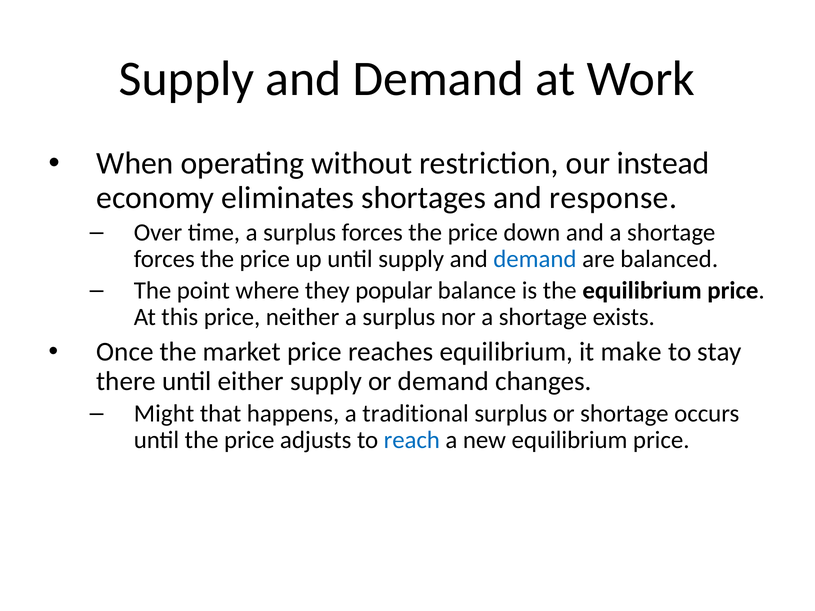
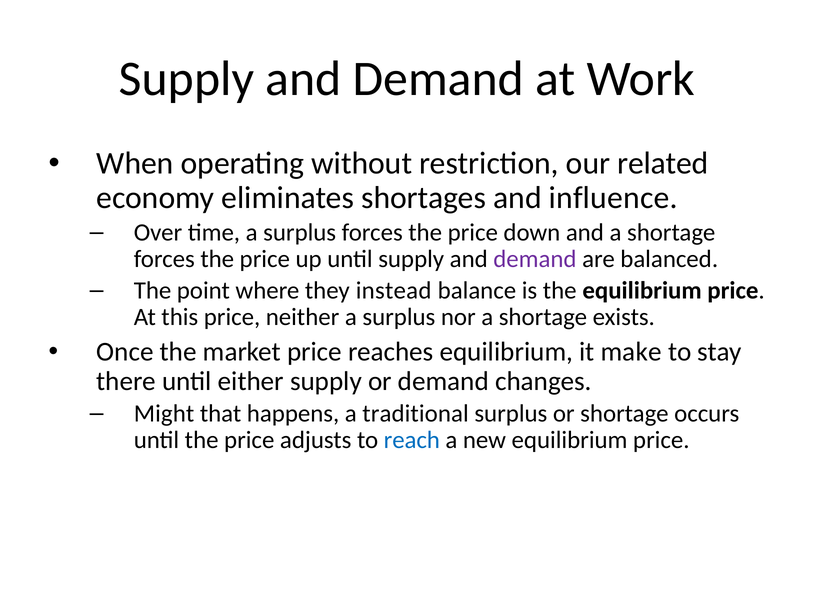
instead: instead -> related
response: response -> influence
demand at (535, 259) colour: blue -> purple
popular: popular -> instead
